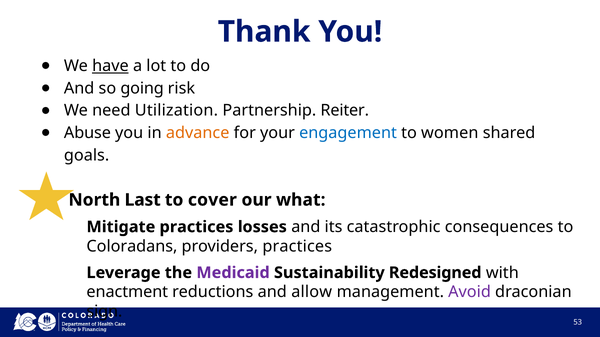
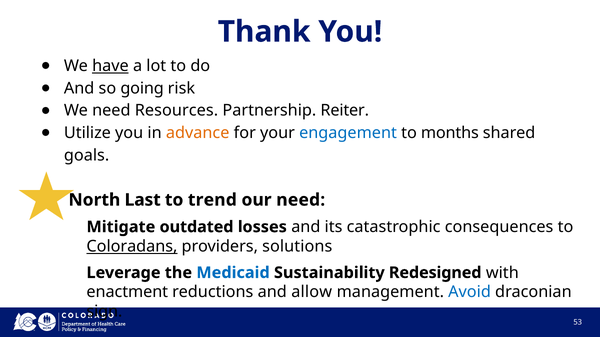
Utilization: Utilization -> Resources
Abuse: Abuse -> Utilize
women: women -> months
cover: cover -> trend
our what: what -> need
Mitigate practices: practices -> outdated
Coloradans underline: none -> present
providers practices: practices -> solutions
Medicaid colour: purple -> blue
Avoid colour: purple -> blue
